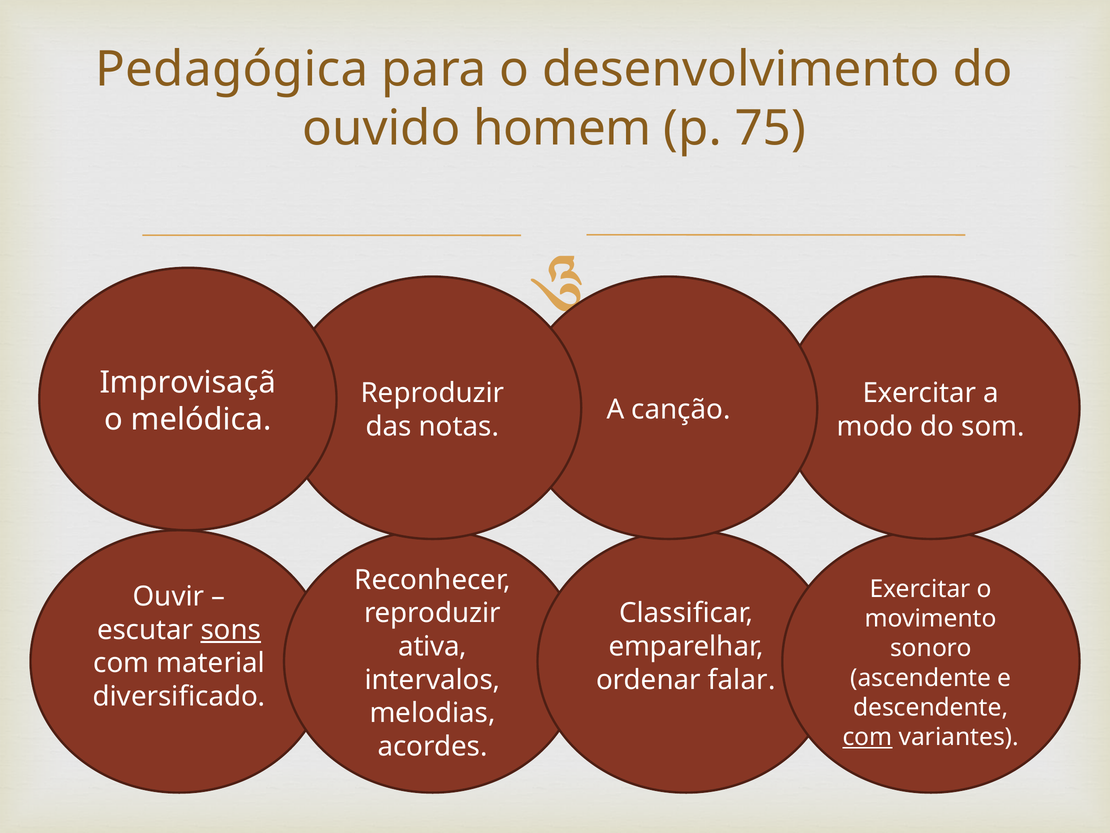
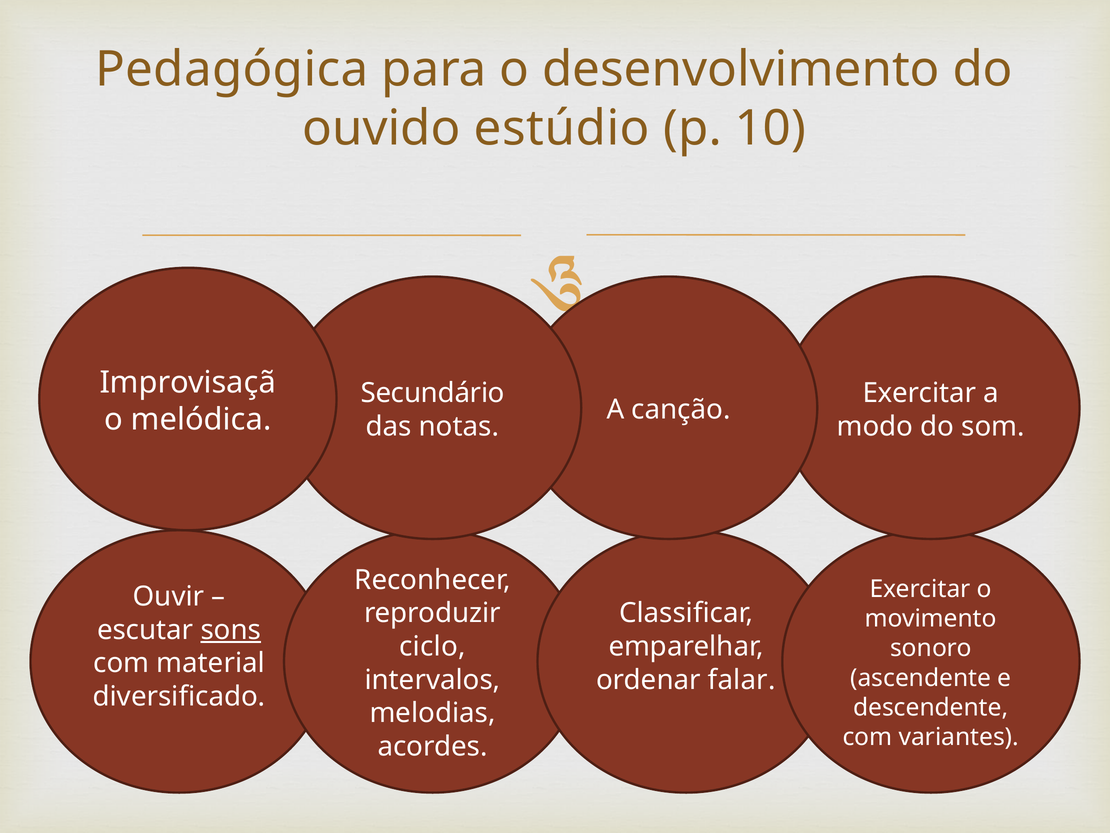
homem: homem -> estúdio
75: 75 -> 10
Reproduzir at (433, 393): Reproduzir -> Secundário
ativa: ativa -> ciclo
com at (868, 737) underline: present -> none
